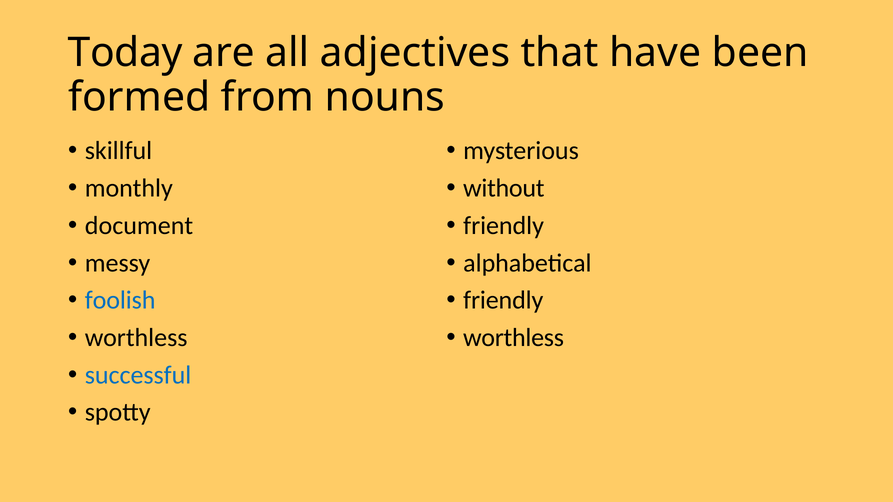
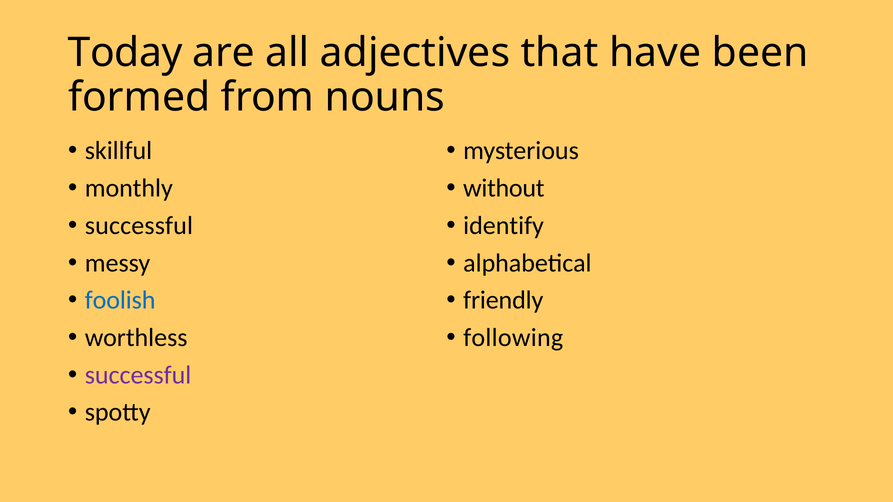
document at (139, 226): document -> successful
friendly at (504, 226): friendly -> identify
worthless at (513, 338): worthless -> following
successful at (138, 375) colour: blue -> purple
